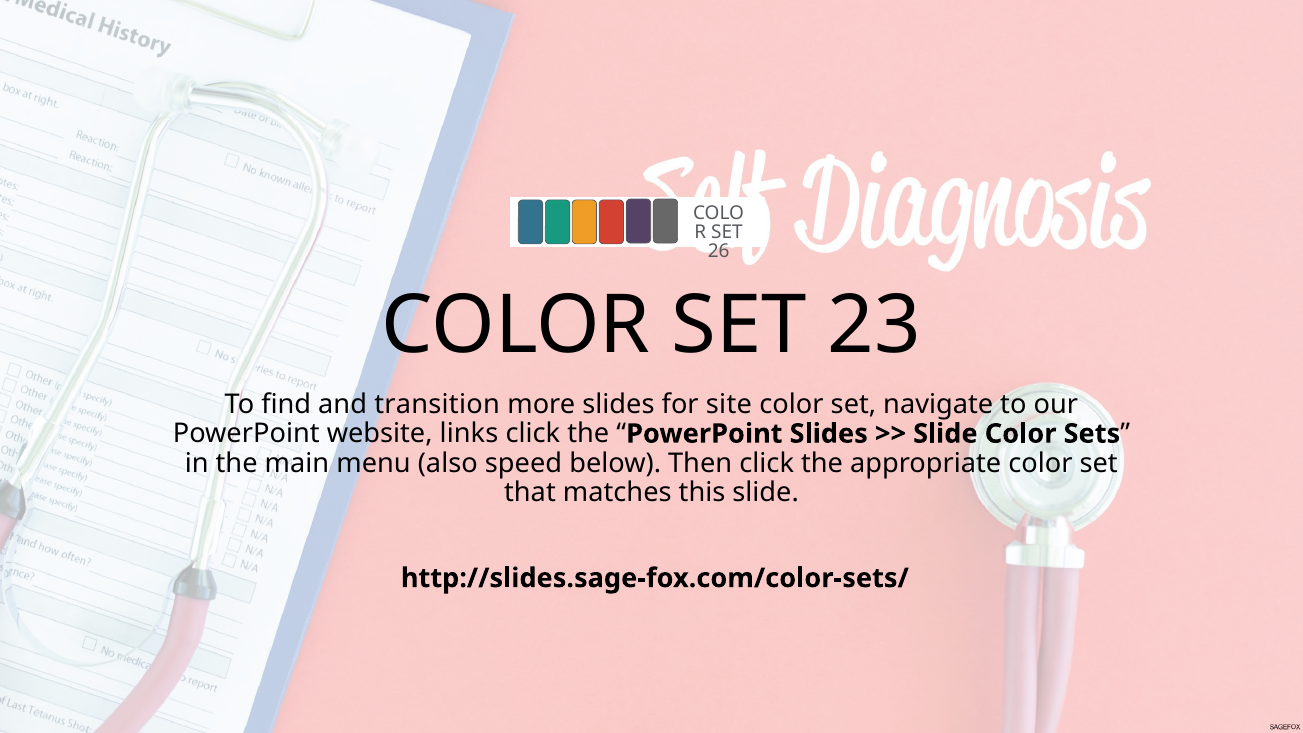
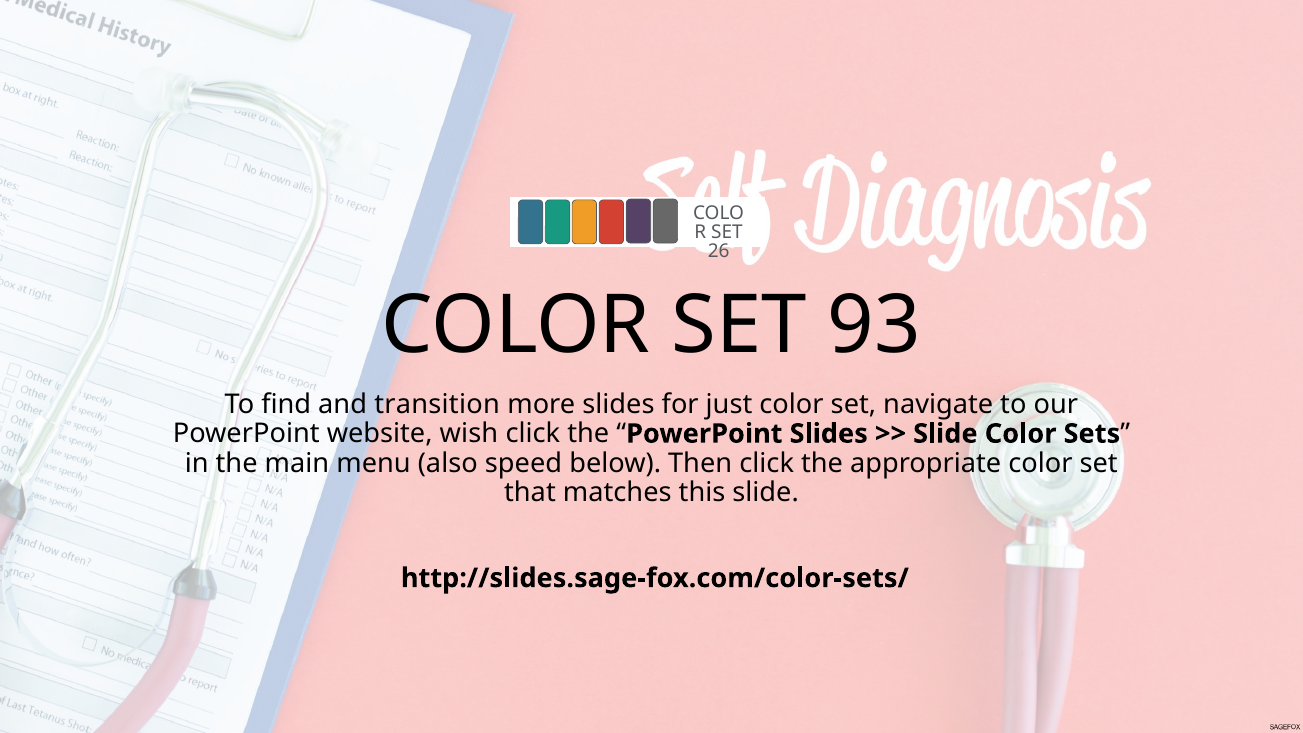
23: 23 -> 93
site: site -> just
links: links -> wish
